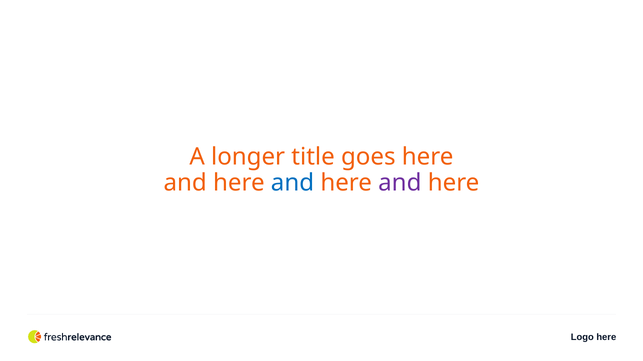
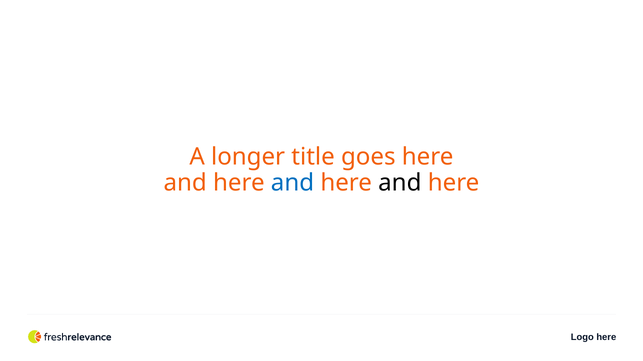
and at (400, 183) colour: purple -> black
